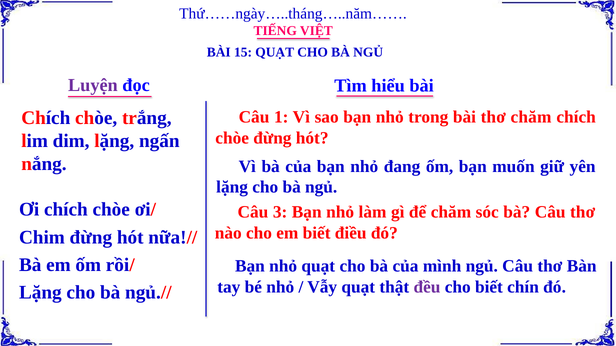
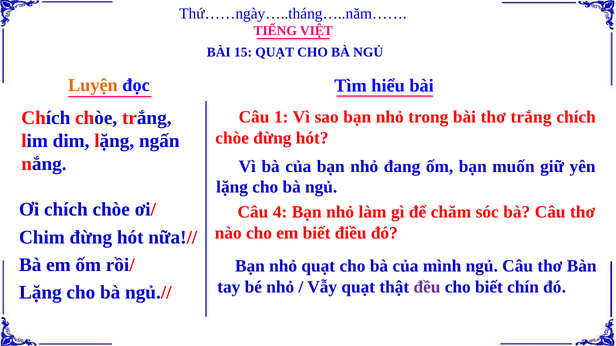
Luyện colour: purple -> orange
thơ chăm: chăm -> trắng
3: 3 -> 4
